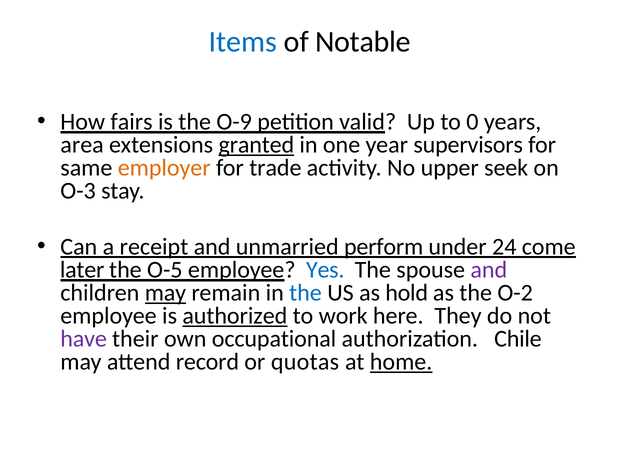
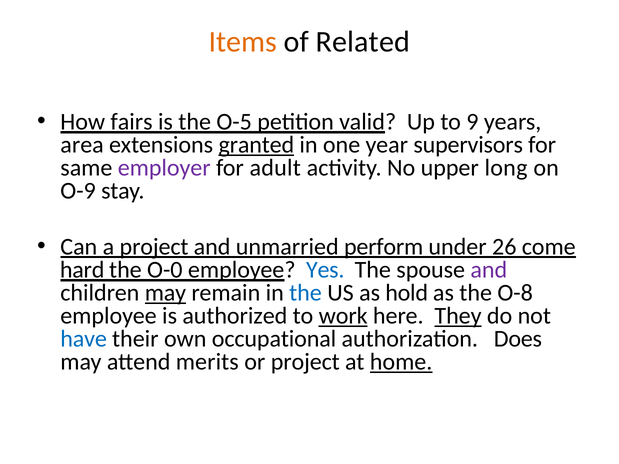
Items colour: blue -> orange
Notable: Notable -> Related
O-9: O-9 -> O-5
0: 0 -> 9
employer colour: orange -> purple
trade: trade -> adult
seek: seek -> long
O-3: O-3 -> O-9
a receipt: receipt -> project
24: 24 -> 26
later: later -> hard
O-5: O-5 -> O-0
O-2: O-2 -> O-8
authorized underline: present -> none
work underline: none -> present
They underline: none -> present
have colour: purple -> blue
Chile: Chile -> Does
record: record -> merits
or quotas: quotas -> project
